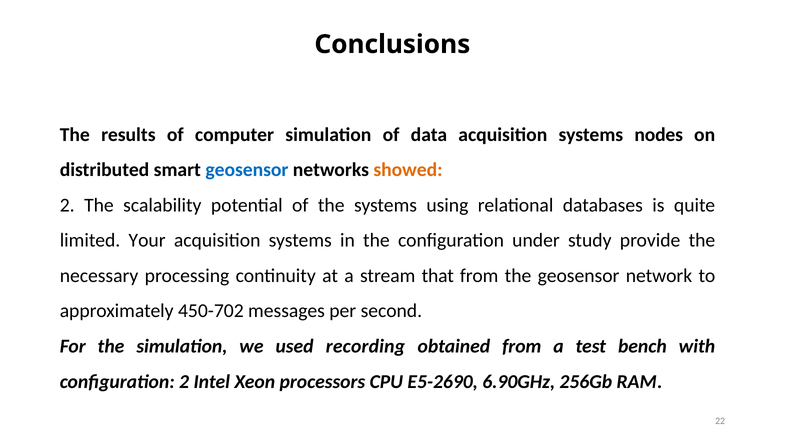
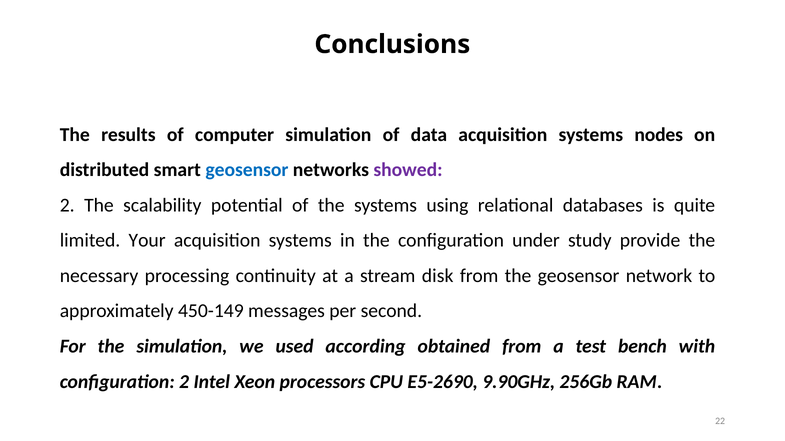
showed colour: orange -> purple
that: that -> disk
450-702: 450-702 -> 450-149
recording: recording -> according
6.90GHz: 6.90GHz -> 9.90GHz
